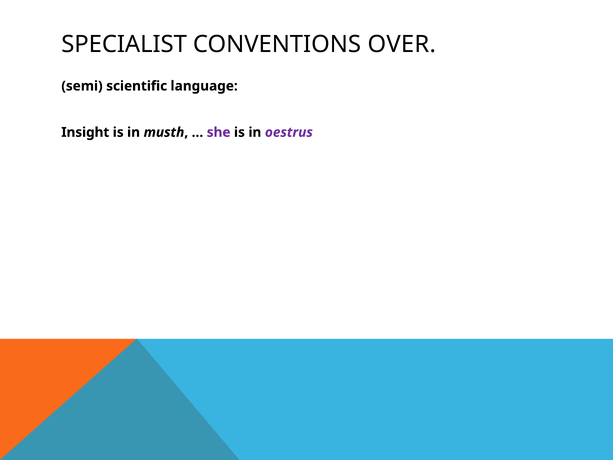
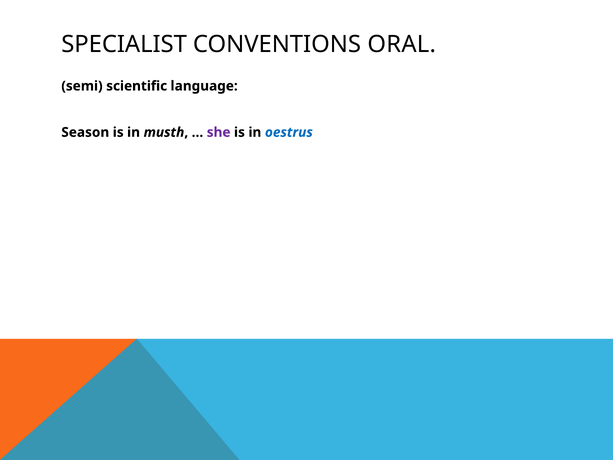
OVER: OVER -> ORAL
Insight: Insight -> Season
oestrus colour: purple -> blue
